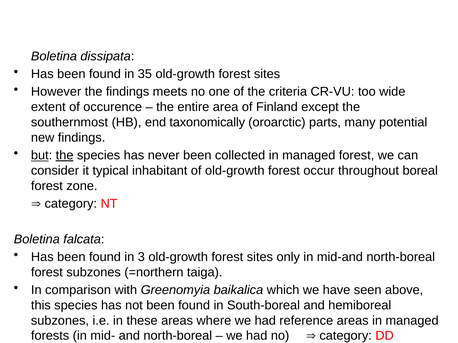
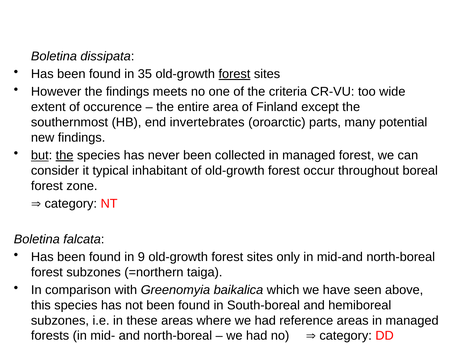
forest at (234, 74) underline: none -> present
taxonomically: taxonomically -> invertebrates
3: 3 -> 9
